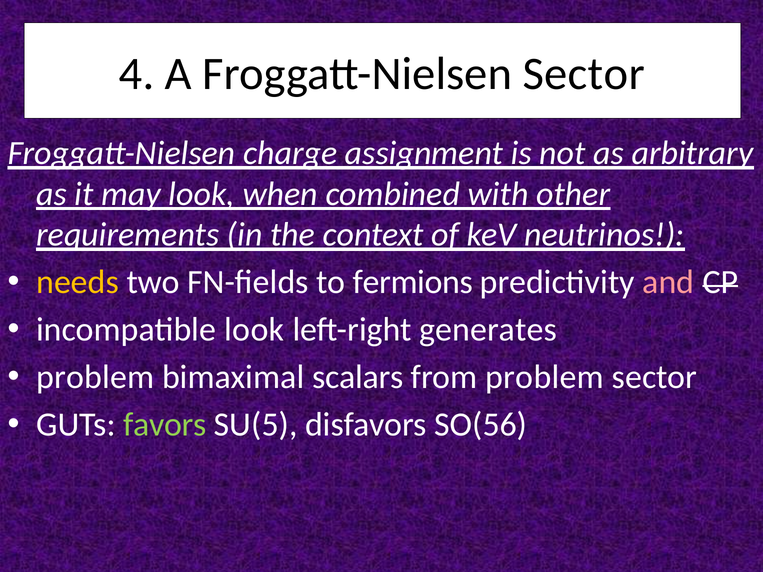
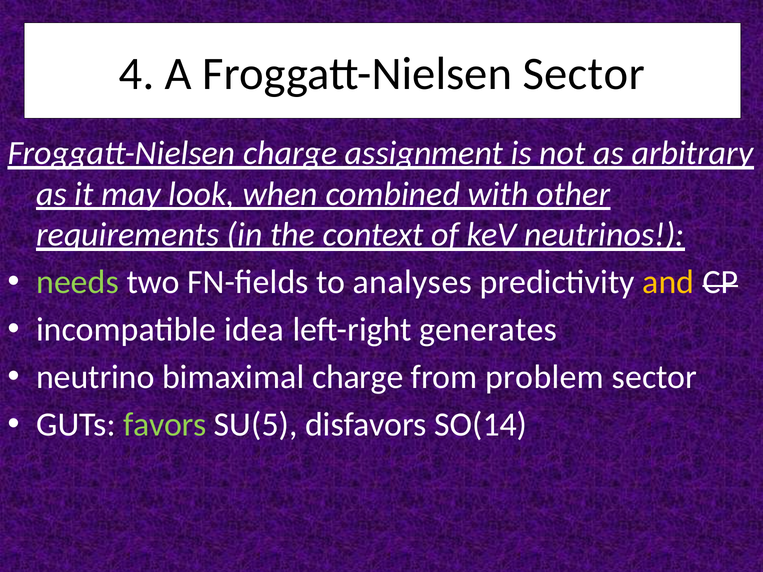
needs colour: yellow -> light green
fermions: fermions -> analyses
and colour: pink -> yellow
incompatible look: look -> idea
problem at (95, 377): problem -> neutrino
bimaximal scalars: scalars -> charge
SO(56: SO(56 -> SO(14
